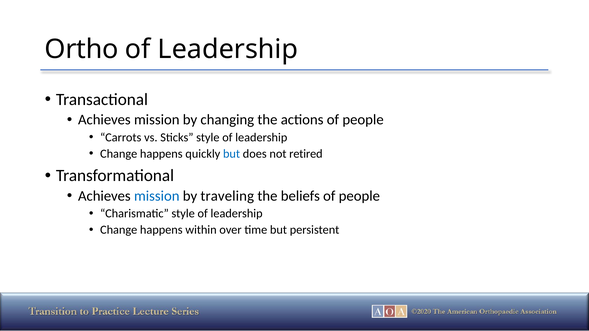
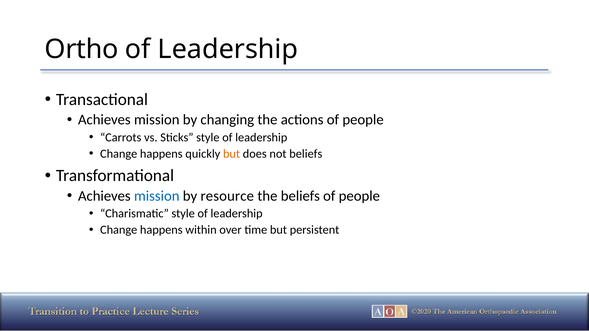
but at (232, 154) colour: blue -> orange
not retired: retired -> beliefs
traveling: traveling -> resource
